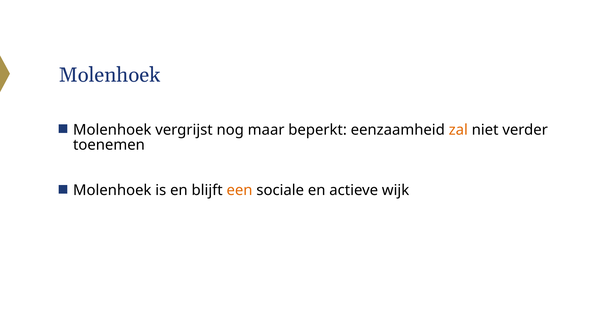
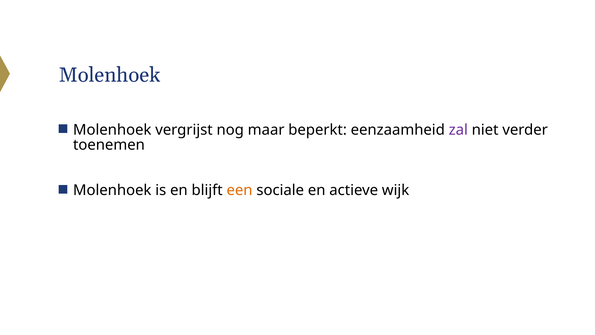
zal colour: orange -> purple
